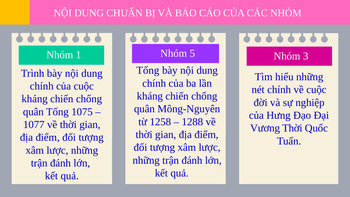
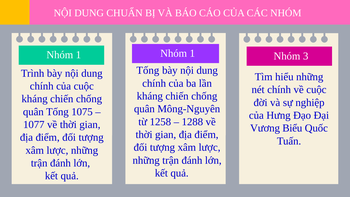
1 Nhóm 5: 5 -> 1
Vương Thời: Thời -> Biểu
